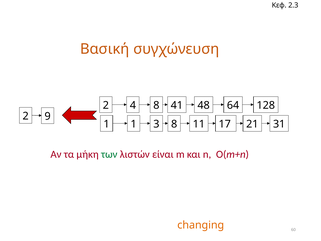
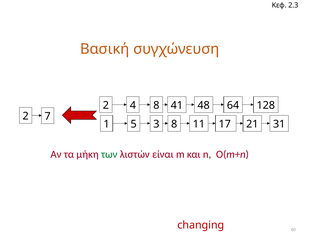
9: 9 -> 7
1 1: 1 -> 5
changing colour: orange -> red
